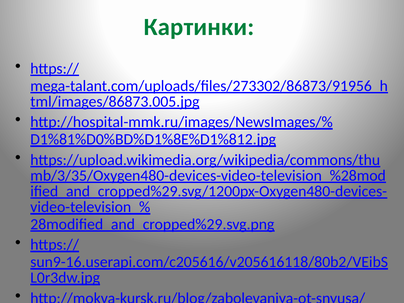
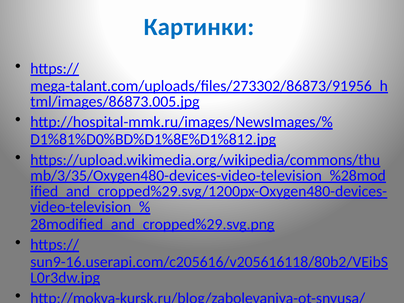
Картинки colour: green -> blue
